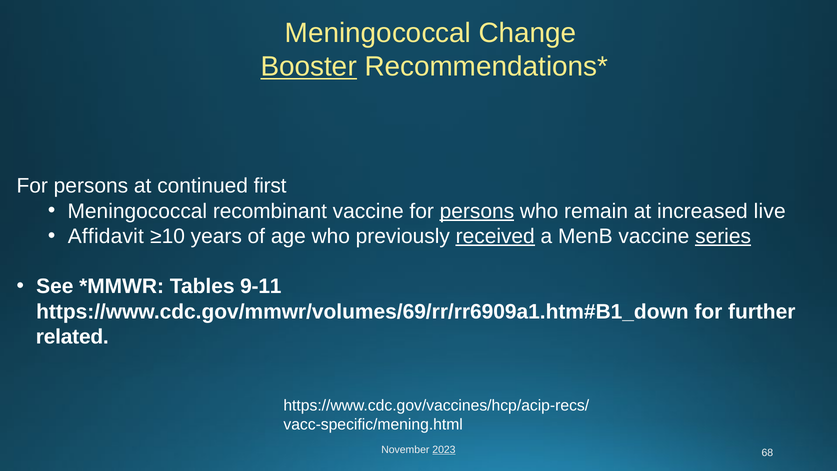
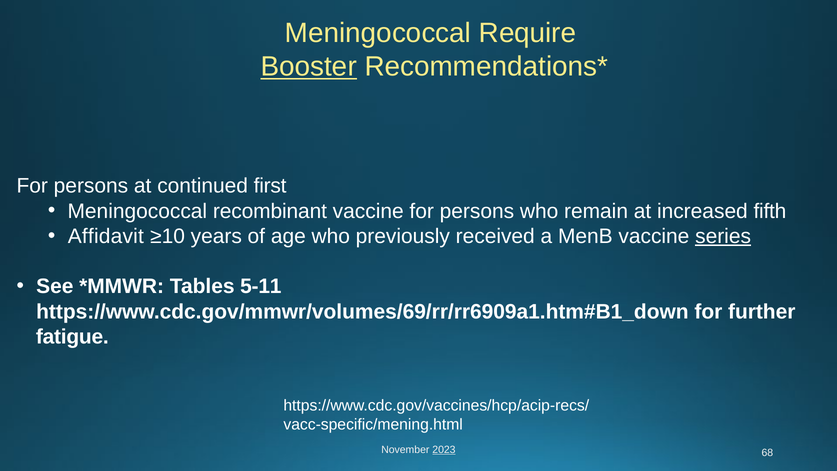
Change: Change -> Require
persons at (477, 211) underline: present -> none
live: live -> fifth
received underline: present -> none
9-11: 9-11 -> 5-11
related: related -> fatigue
